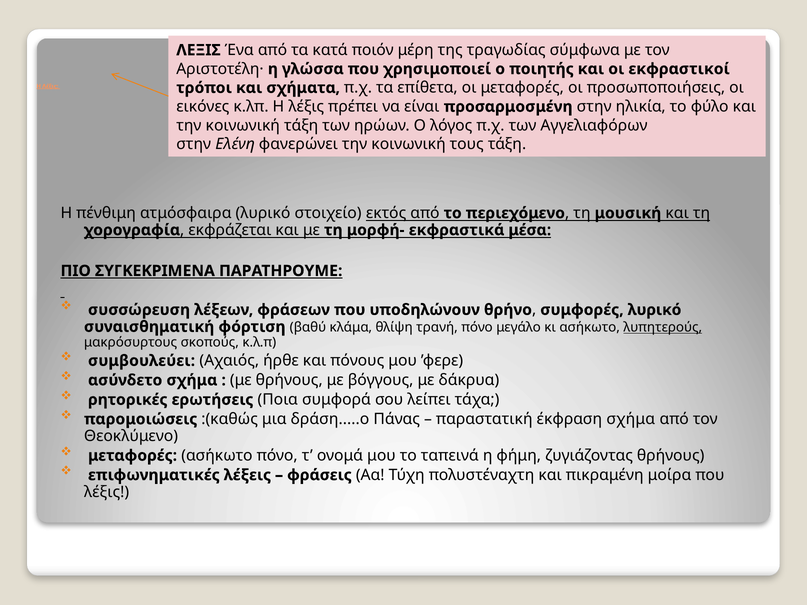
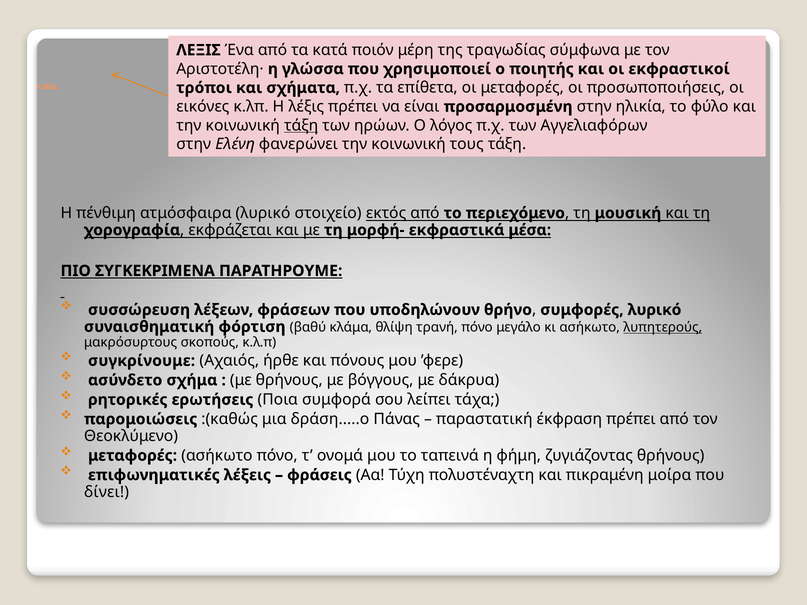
τάξη at (301, 126) underline: none -> present
συμβουλεύει: συμβουλεύει -> συγκρίνουμε
έκφραση σχήμα: σχήμα -> πρέπει
λέξις at (107, 492): λέξις -> δίνει
